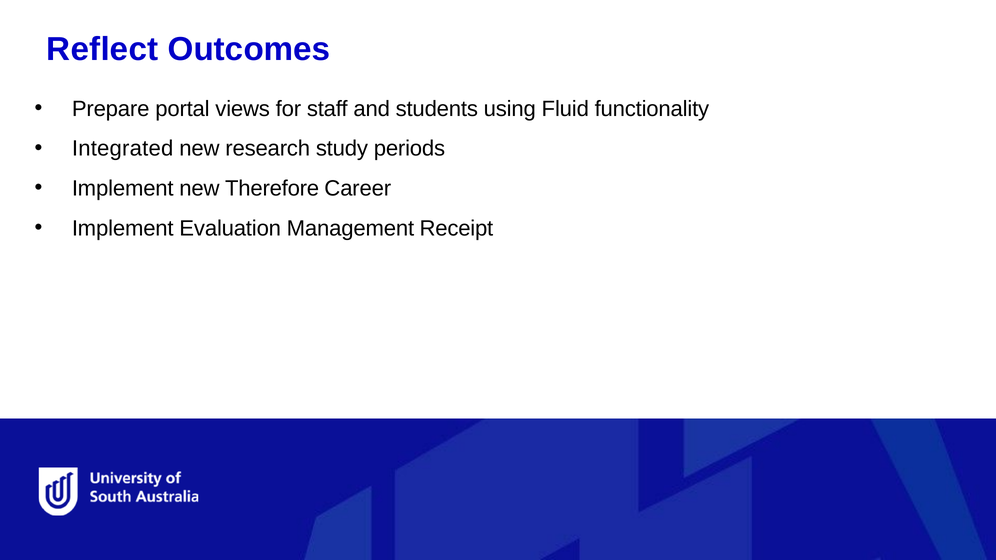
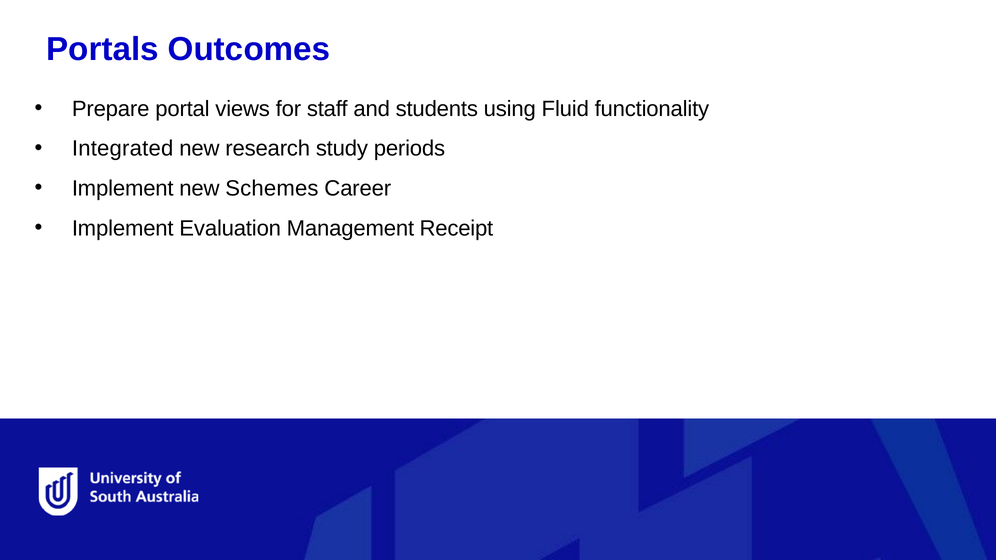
Reflect: Reflect -> Portals
Therefore: Therefore -> Schemes
